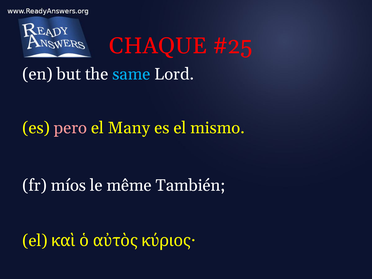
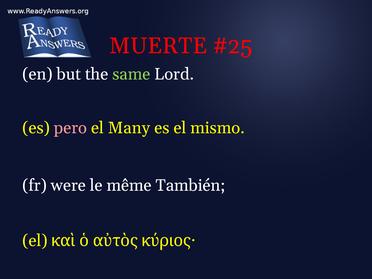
CHAQUE: CHAQUE -> MUERTE
same colour: light blue -> light green
míos: míos -> were
